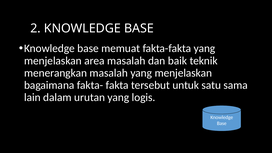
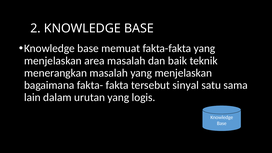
untuk: untuk -> sinyal
